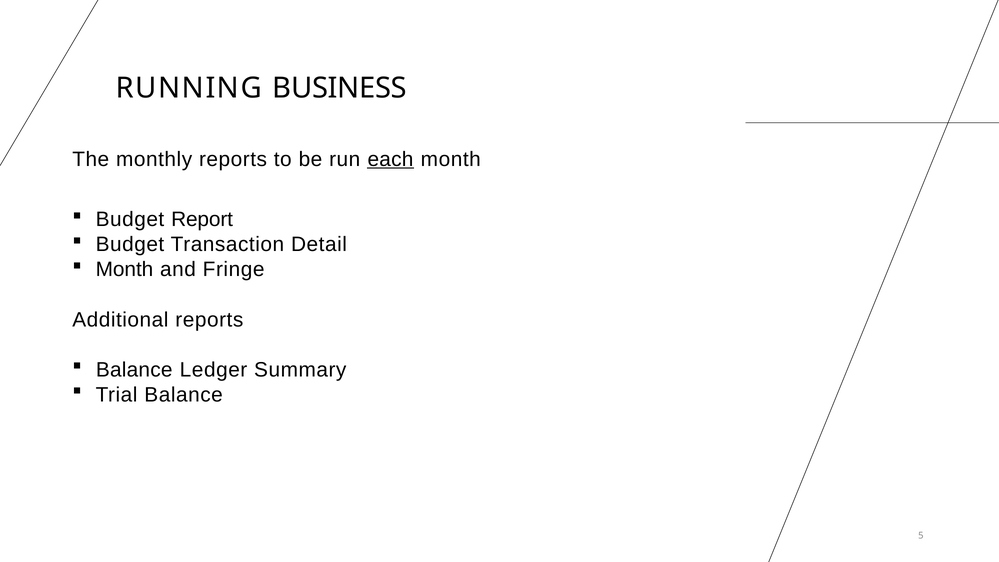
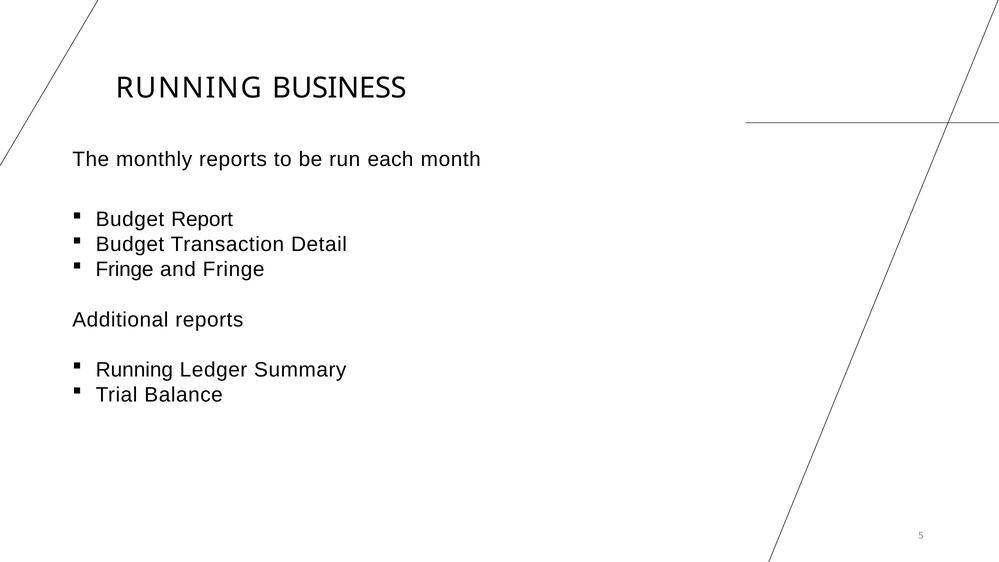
each underline: present -> none
Month at (124, 270): Month -> Fringe
Balance at (134, 370): Balance -> Running
